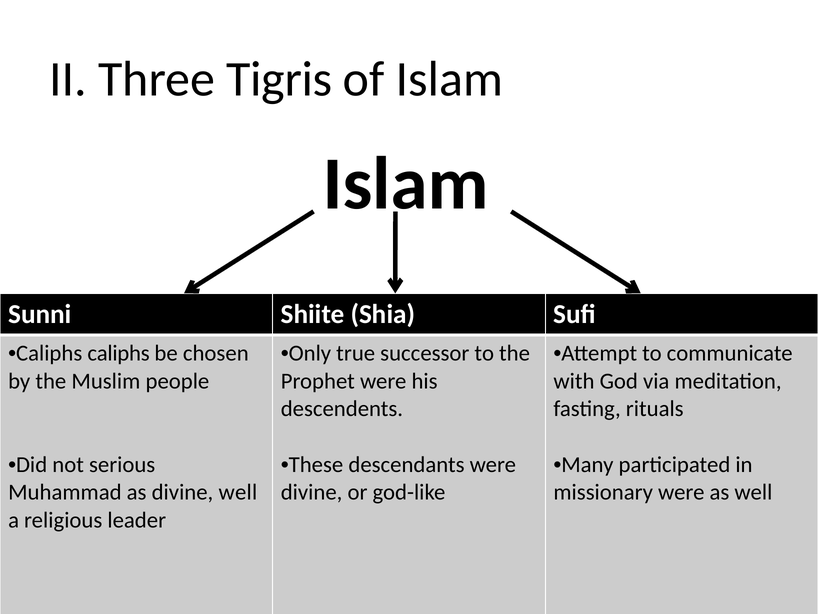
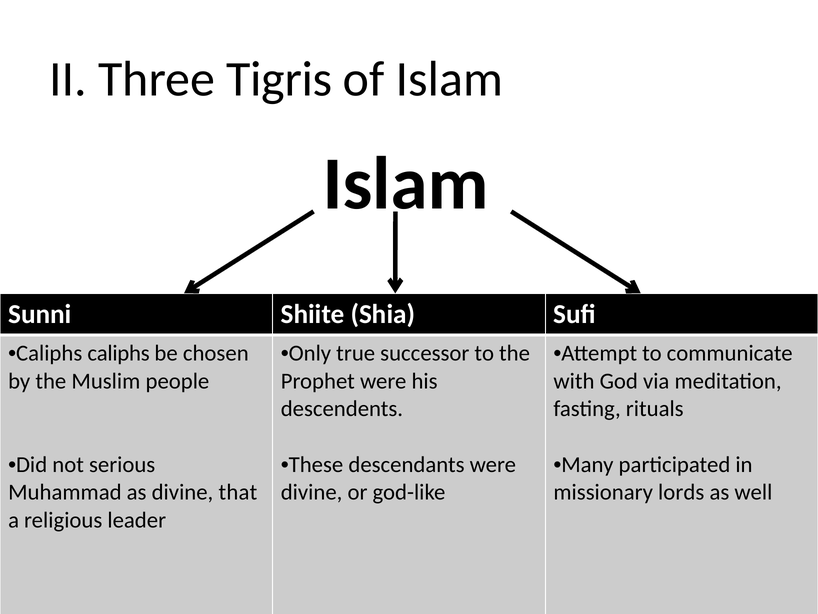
divine well: well -> that
missionary were: were -> lords
